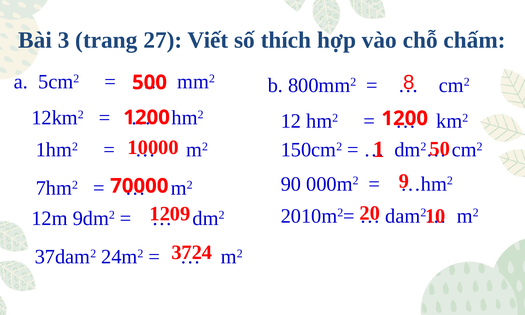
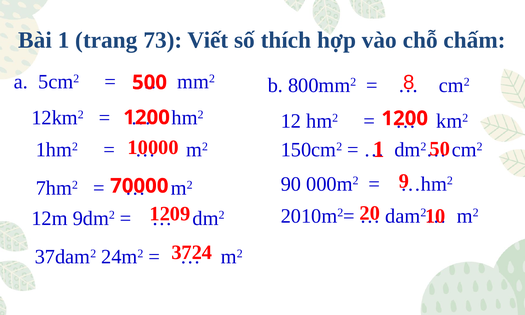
Bài 3: 3 -> 1
27: 27 -> 73
